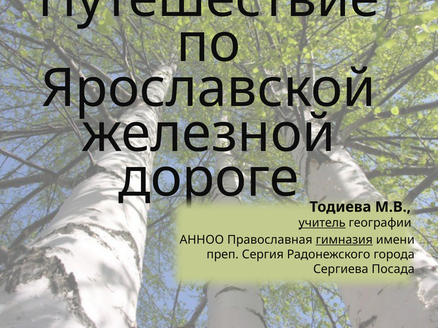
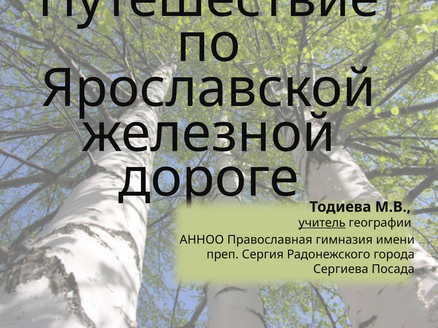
гимназия underline: present -> none
